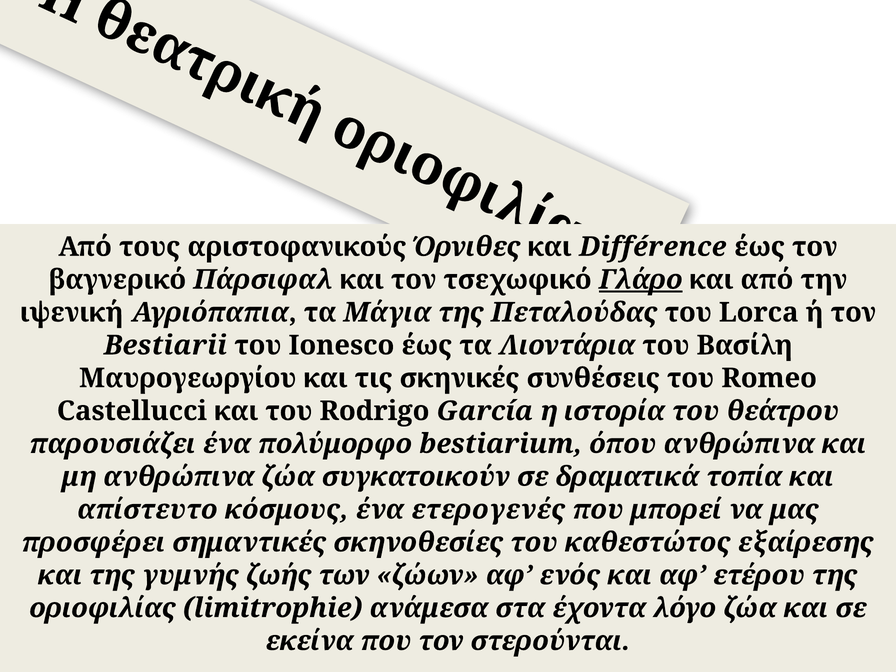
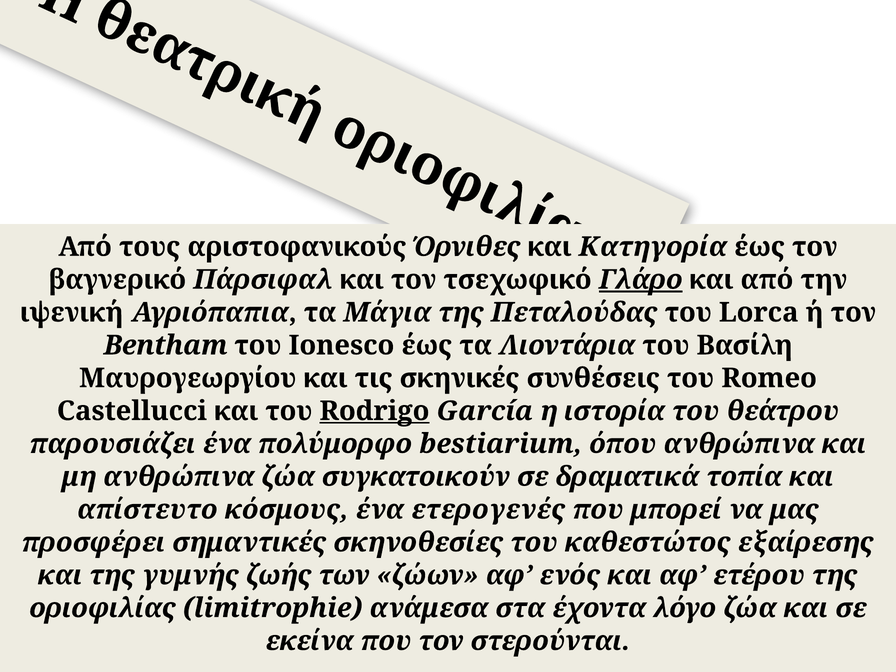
Différence: Différence -> Κατηγορία
Bestiarii: Bestiarii -> Bentham
Rodrigo underline: none -> present
